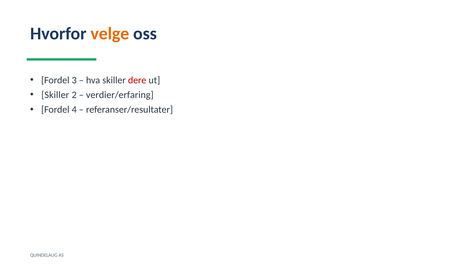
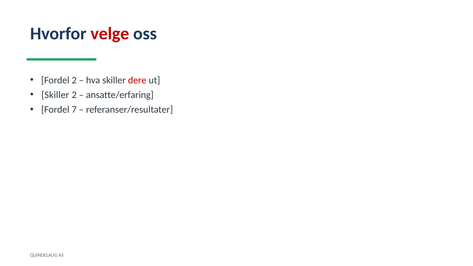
velge colour: orange -> red
Fordel 3: 3 -> 2
verdier/erfaring: verdier/erfaring -> ansatte/erfaring
4: 4 -> 7
